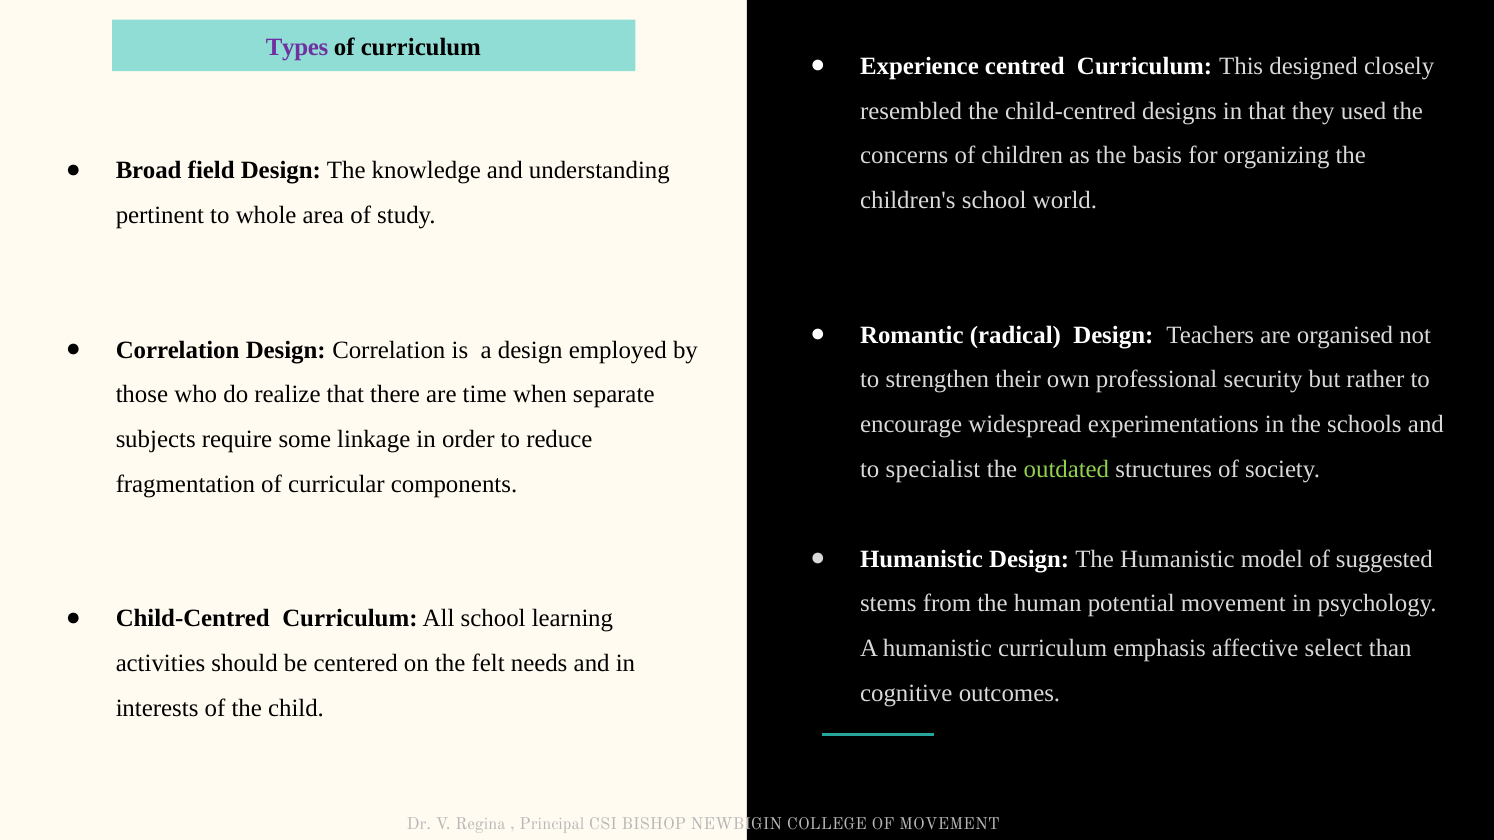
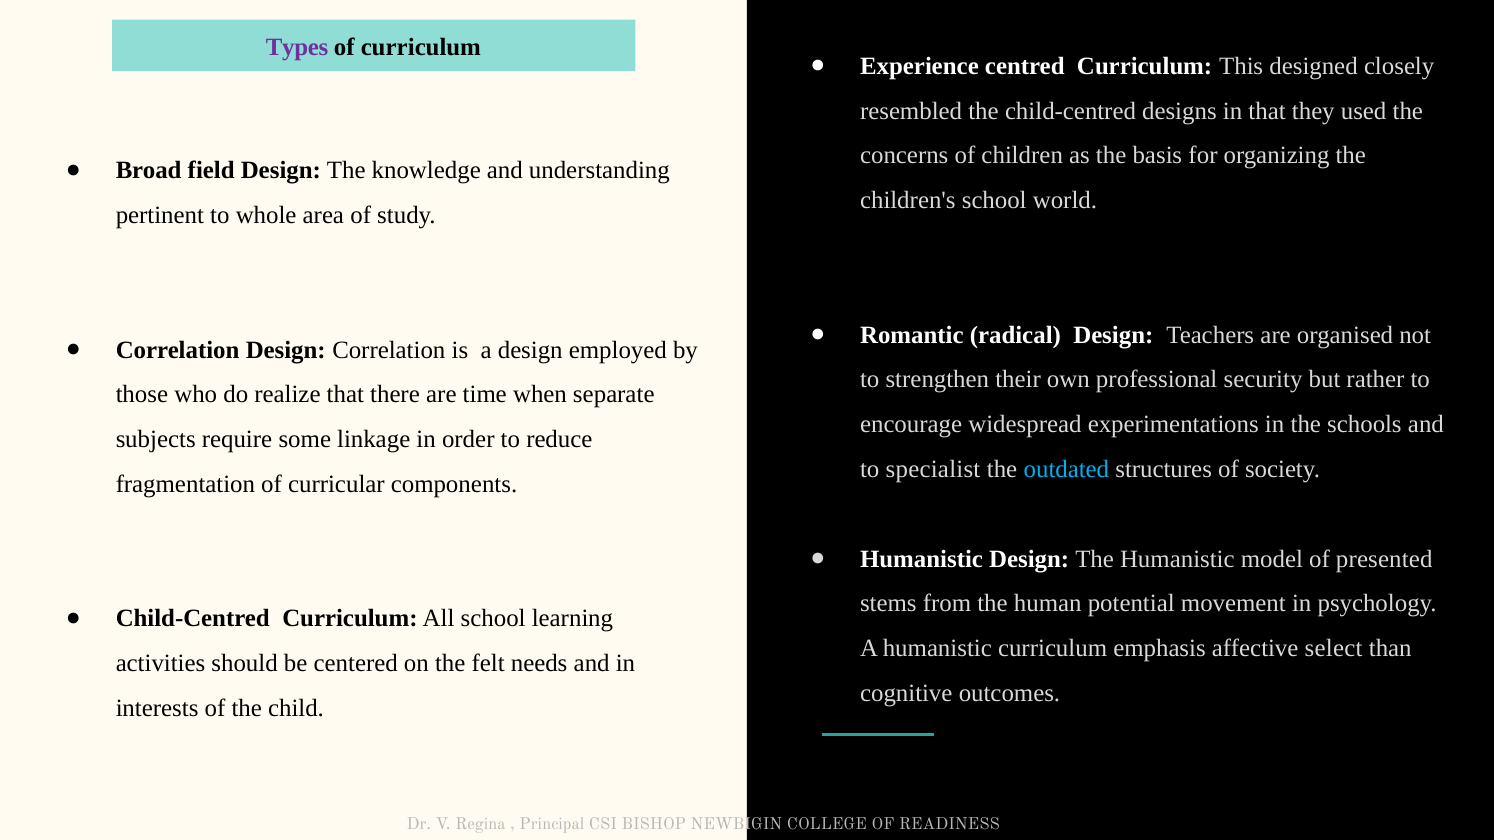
outdated colour: light green -> light blue
suggested: suggested -> presented
OF MOVEMENT: MOVEMENT -> READINESS
